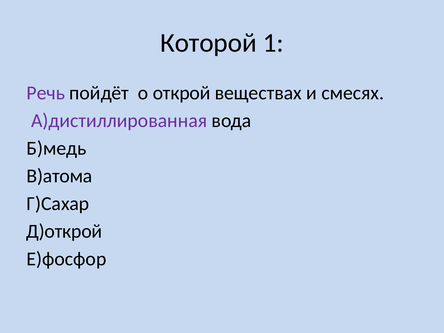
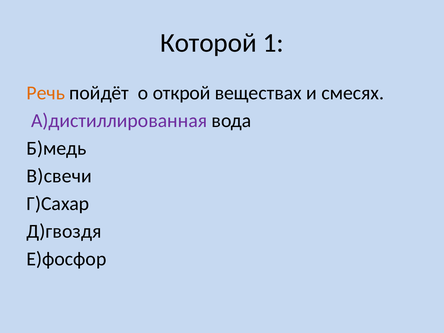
Речь colour: purple -> orange
В)атома: В)атома -> В)свечи
Д)открой: Д)открой -> Д)гвоздя
